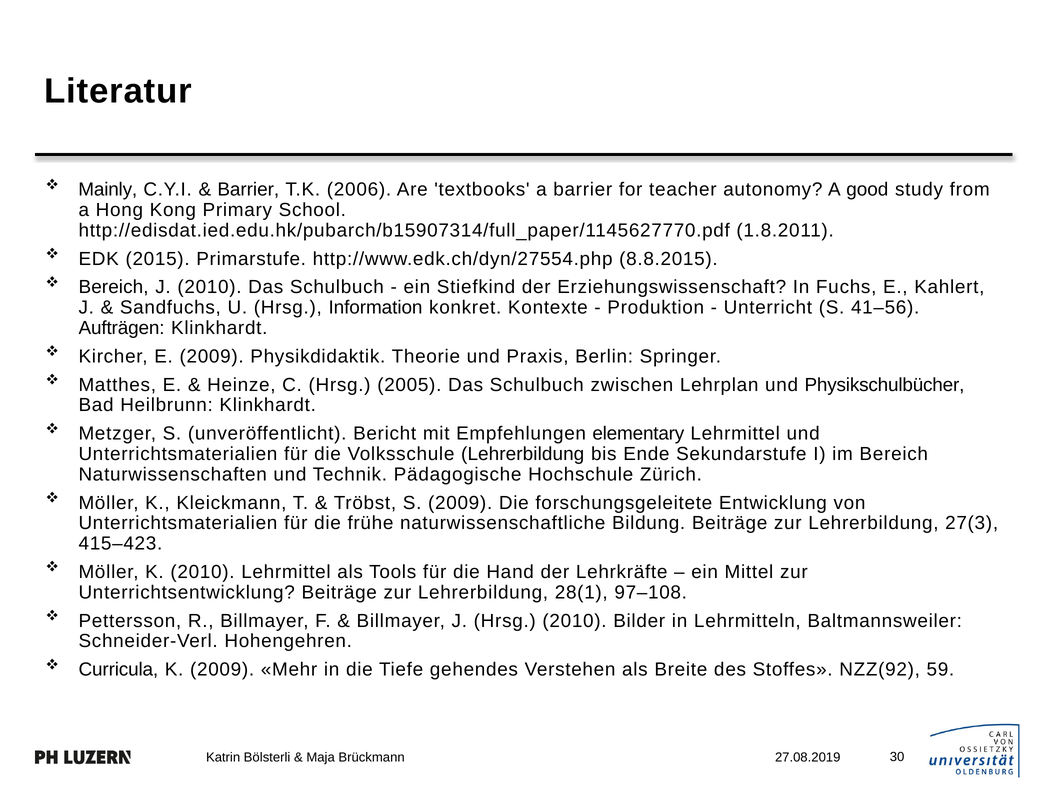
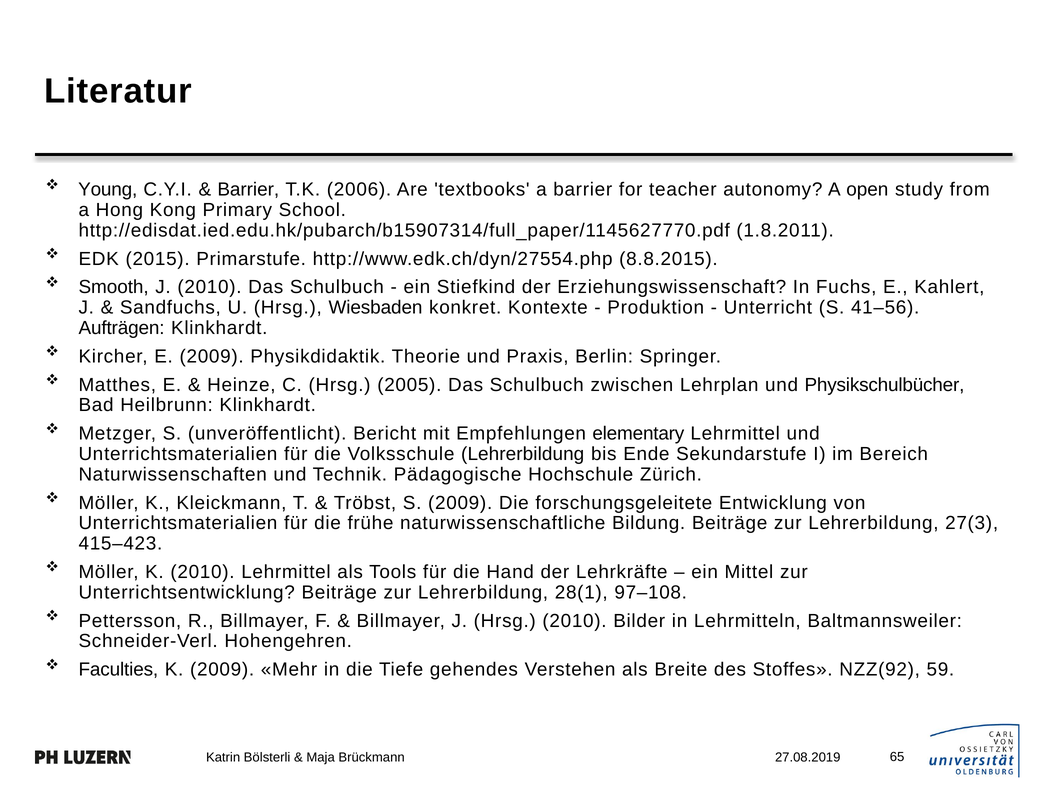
Mainly: Mainly -> Young
good: good -> open
Bereich at (114, 287): Bereich -> Smooth
Information: Information -> Wiesbaden
Curricula: Curricula -> Faculties
30: 30 -> 65
